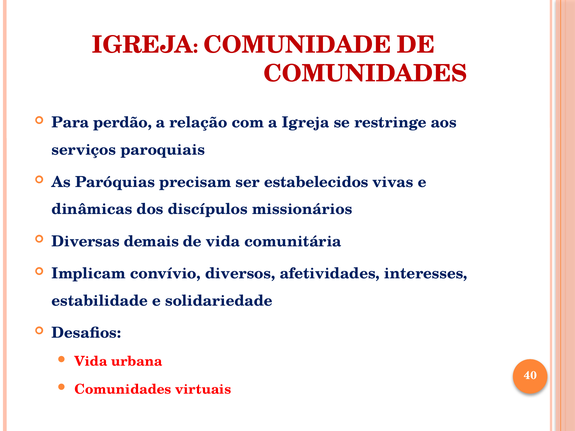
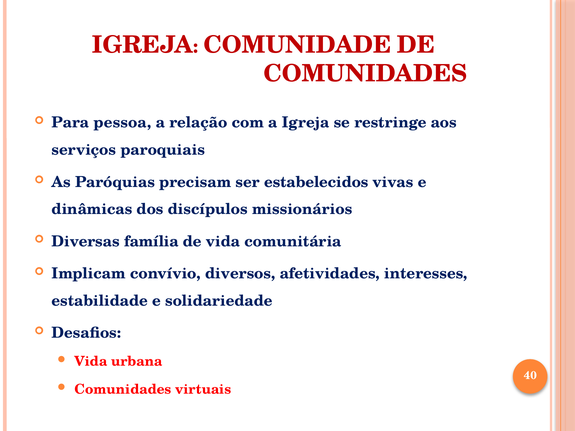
perdão: perdão -> pessoa
demais: demais -> família
